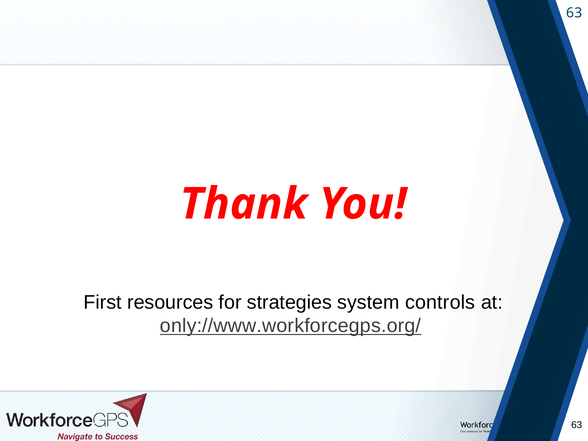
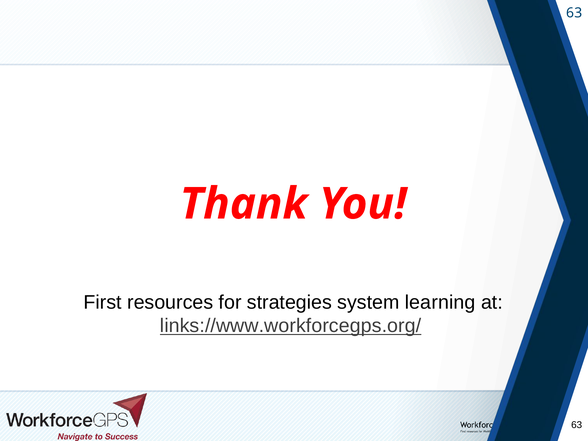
controls: controls -> learning
only://www.workforcegps.org/: only://www.workforcegps.org/ -> links://www.workforcegps.org/
